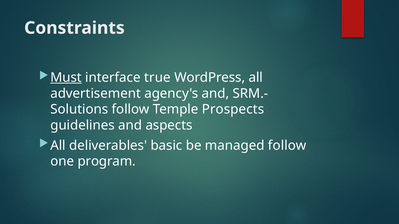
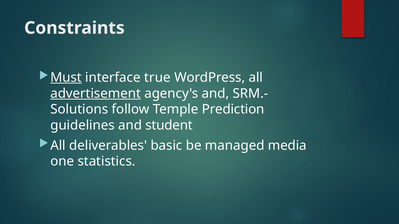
advertisement underline: none -> present
Prospects: Prospects -> Prediction
aspects: aspects -> student
managed follow: follow -> media
program: program -> statistics
